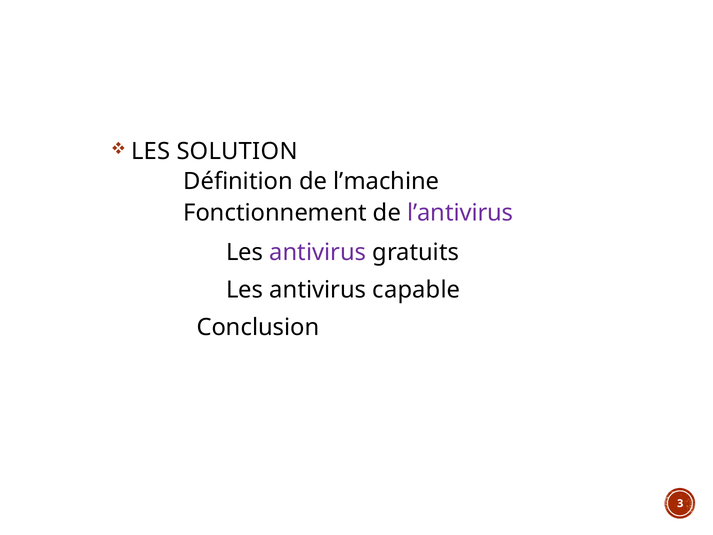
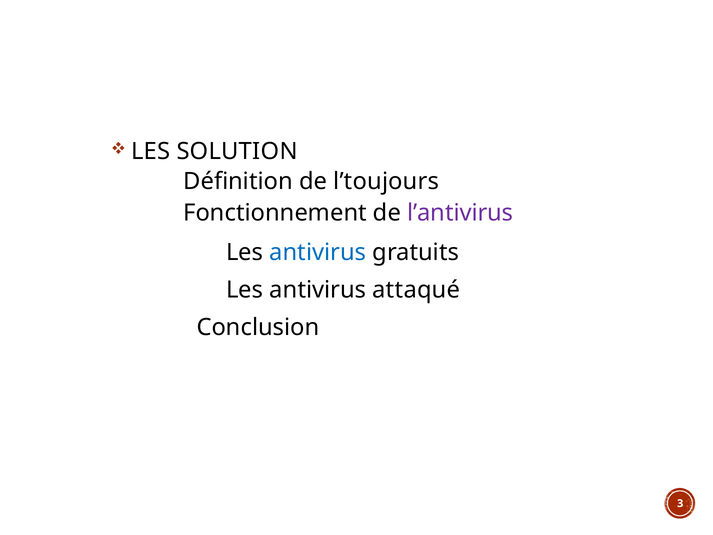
l’machine: l’machine -> l’toujours
antivirus at (318, 252) colour: purple -> blue
capable: capable -> attaqué
